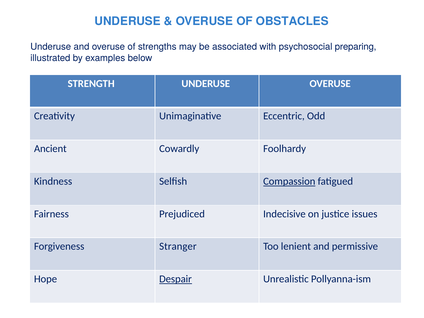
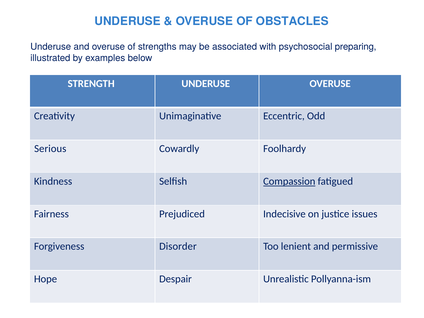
Ancient: Ancient -> Serious
Stranger: Stranger -> Disorder
Despair underline: present -> none
